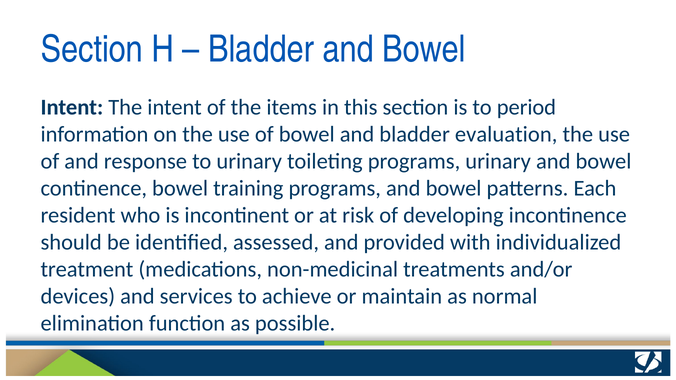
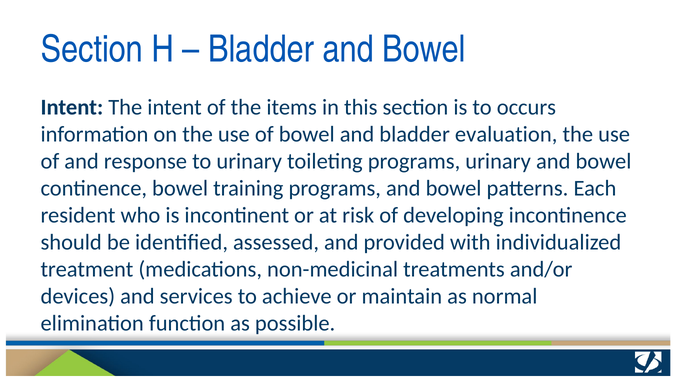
period: period -> occurs
